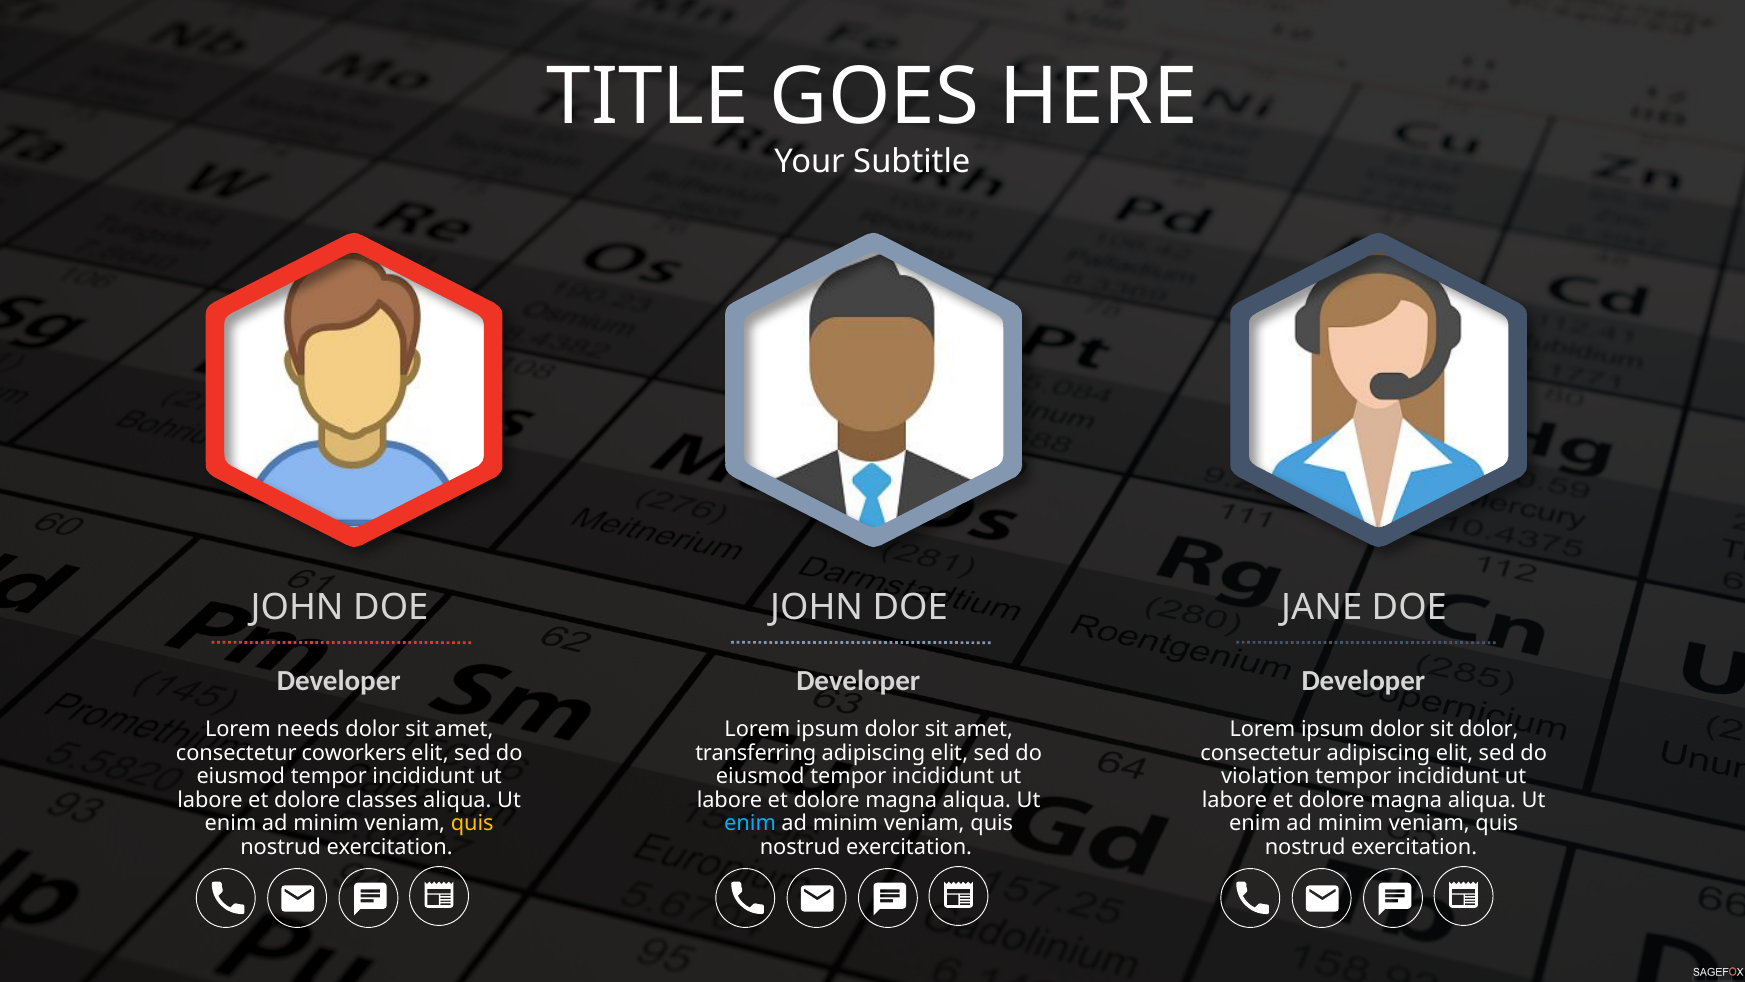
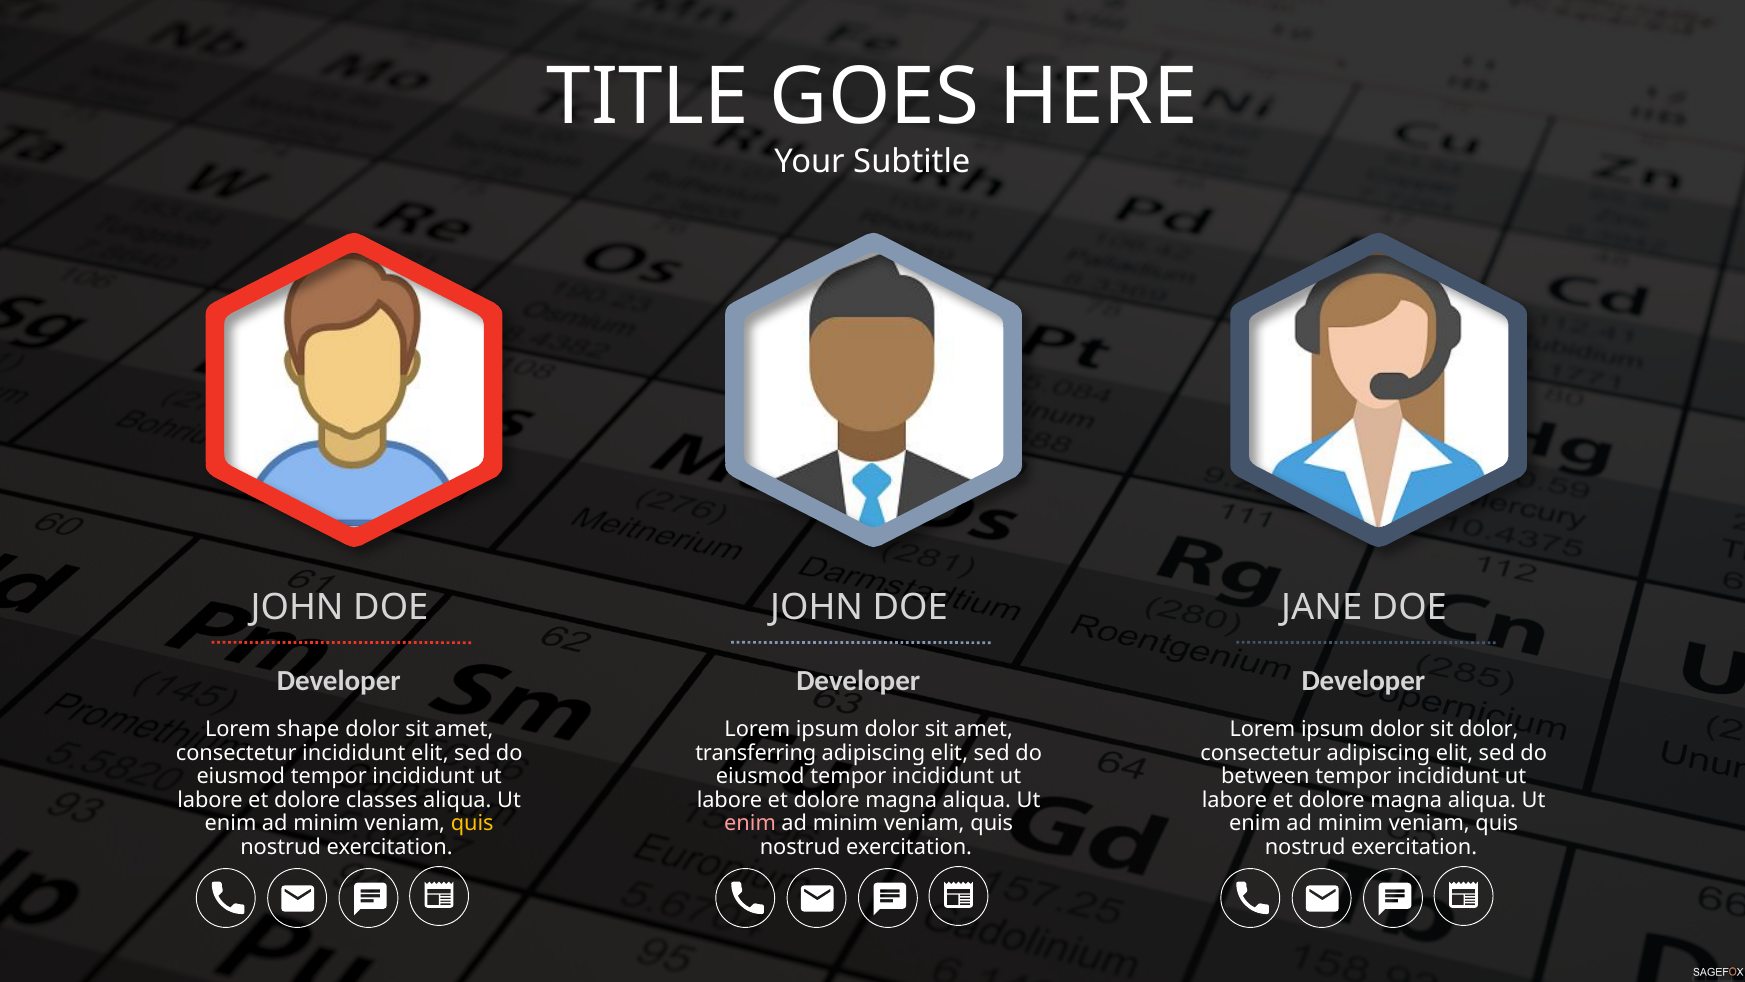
needs: needs -> shape
consectetur coworkers: coworkers -> incididunt
violation: violation -> between
enim at (750, 823) colour: light blue -> pink
